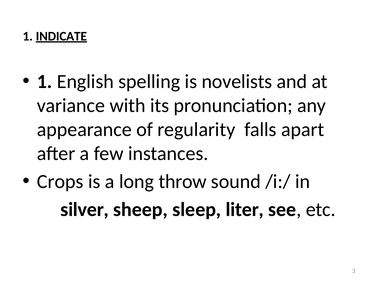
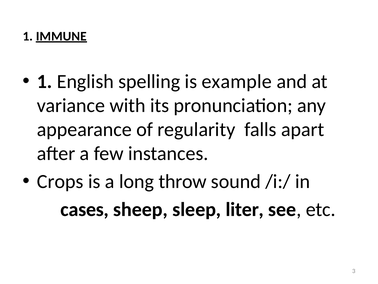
INDICATE: INDICATE -> IMMUNE
novelists: novelists -> example
silver: silver -> cases
